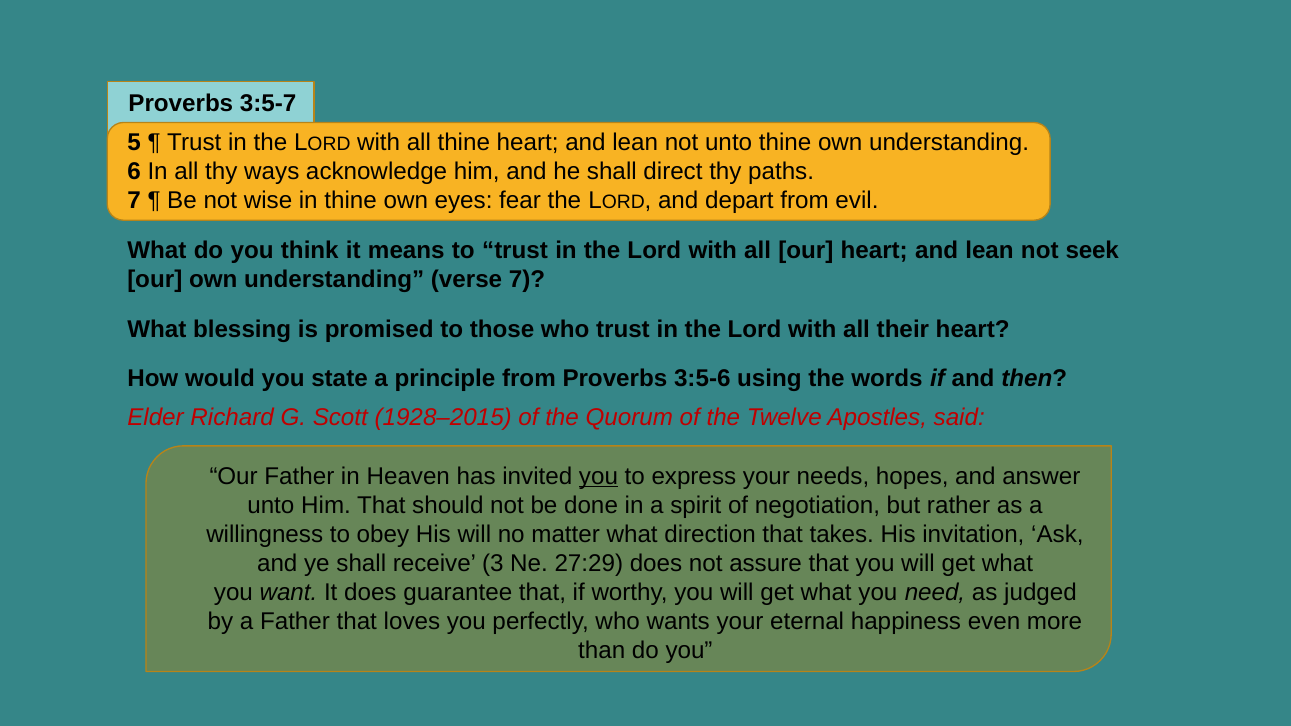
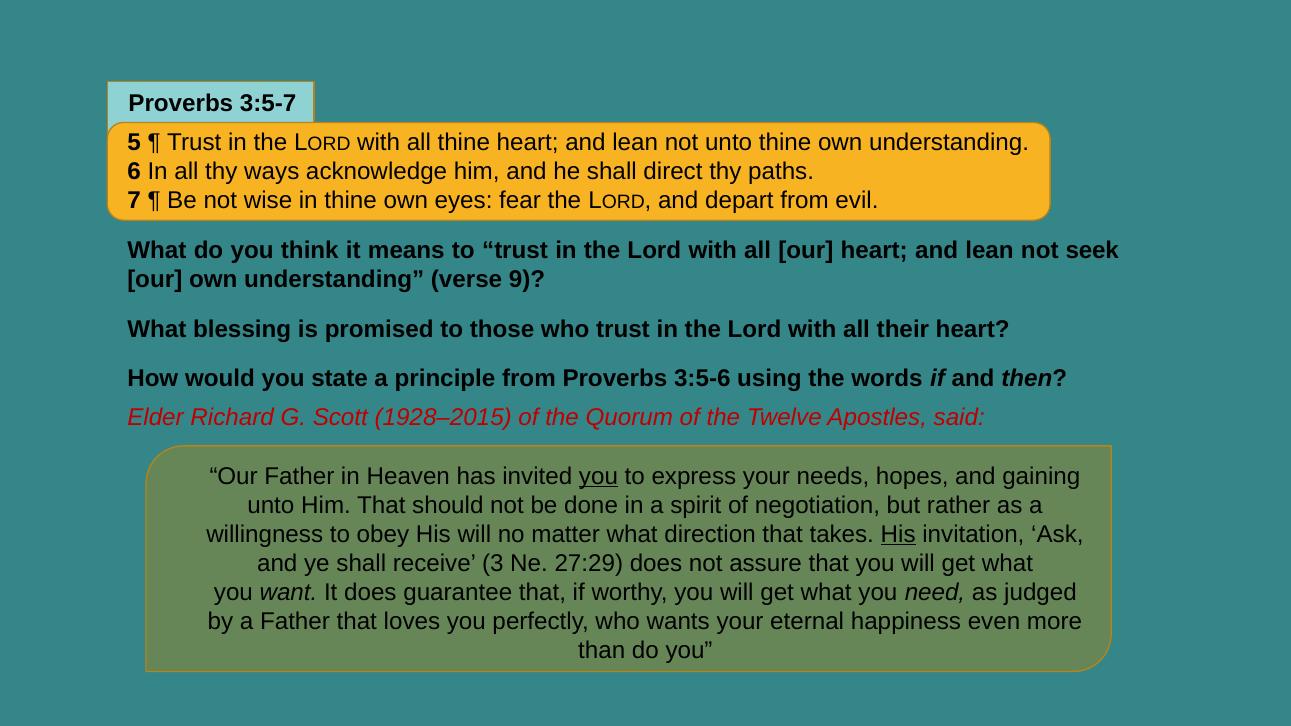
verse 7: 7 -> 9
answer: answer -> gaining
His at (898, 534) underline: none -> present
